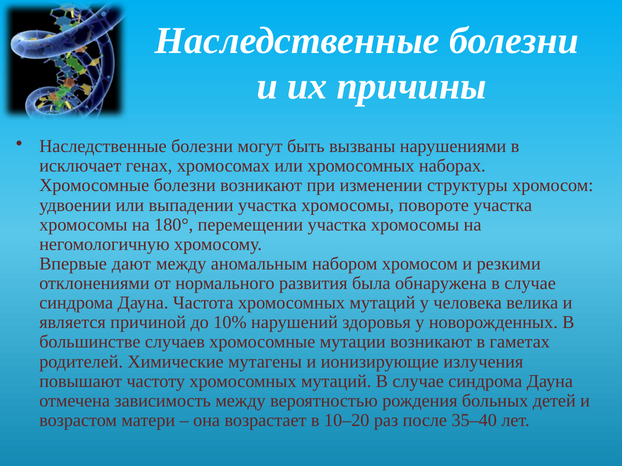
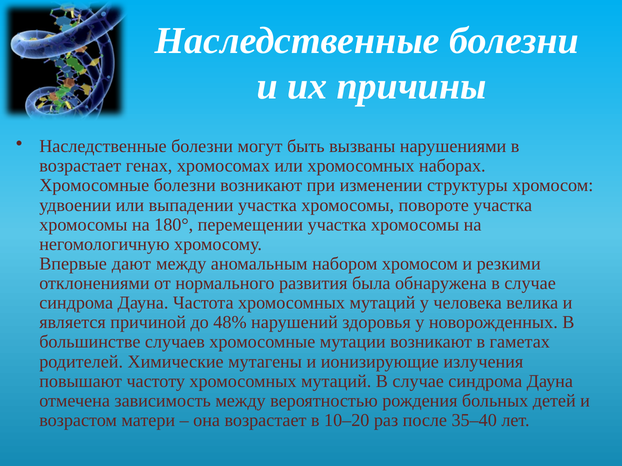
исключает at (80, 166): исключает -> возрастает
10%: 10% -> 48%
